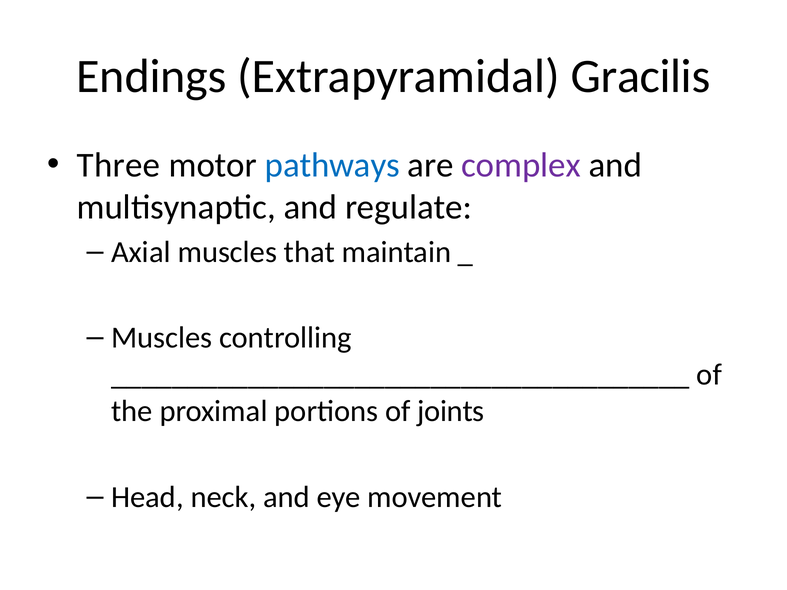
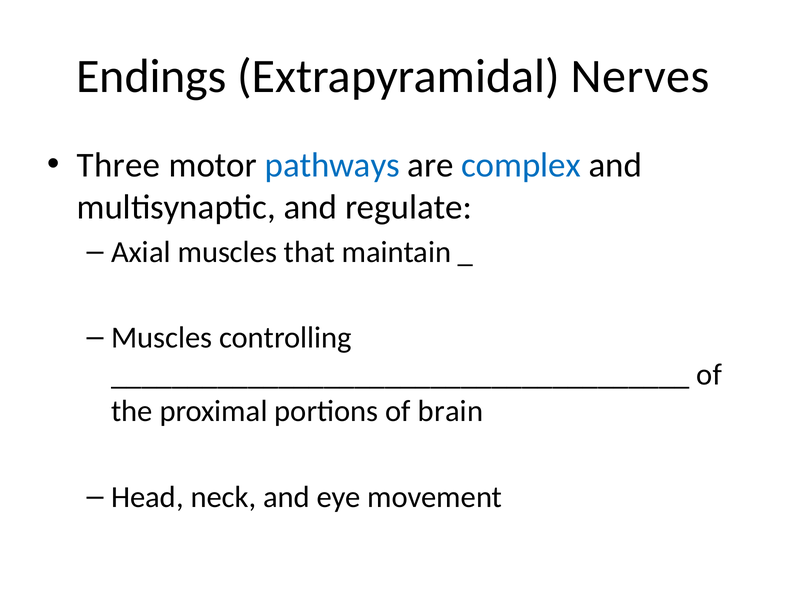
Gracilis: Gracilis -> Nerves
complex colour: purple -> blue
joints: joints -> brain
